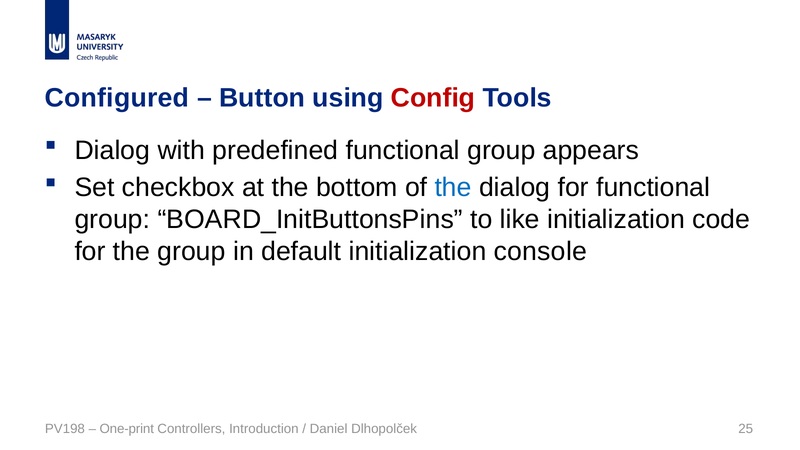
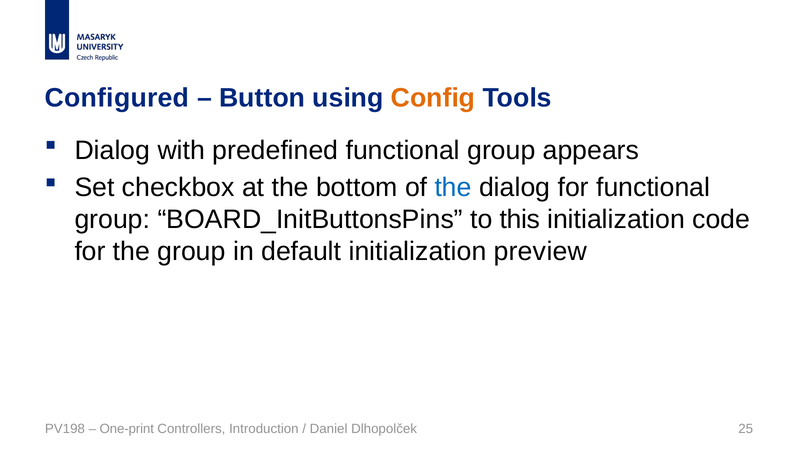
Config colour: red -> orange
like: like -> this
console: console -> preview
